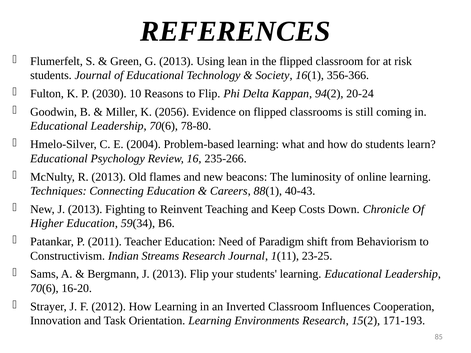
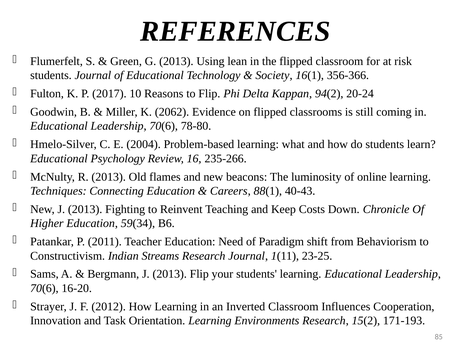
2030: 2030 -> 2017
2056: 2056 -> 2062
